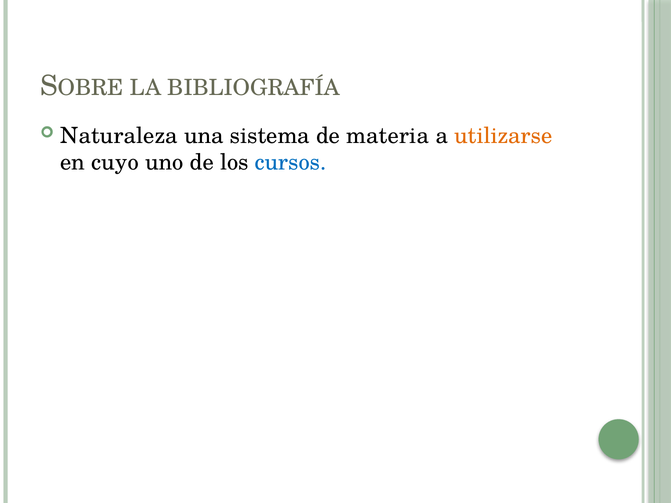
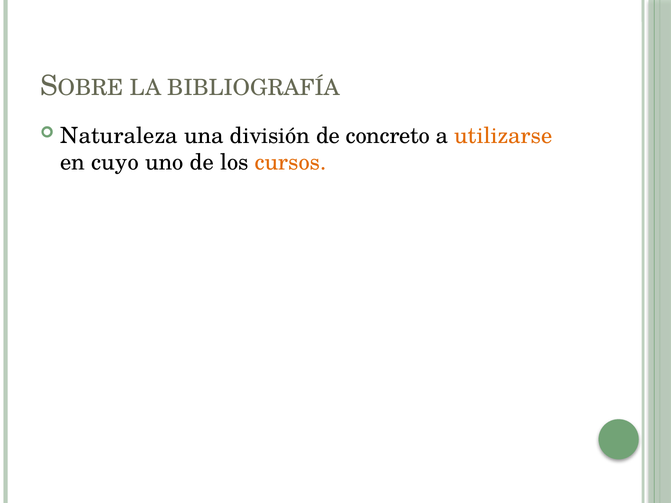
sistema: sistema -> división
materia: materia -> concreto
cursos colour: blue -> orange
